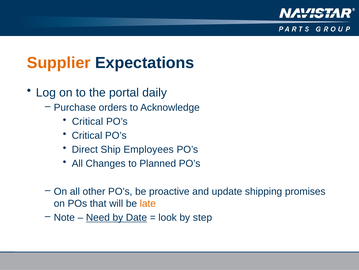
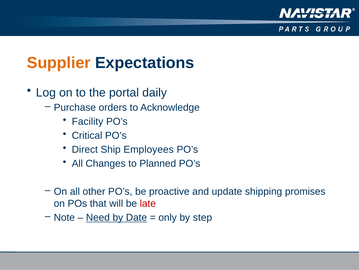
Critical at (88, 121): Critical -> Facility
late colour: orange -> red
look: look -> only
